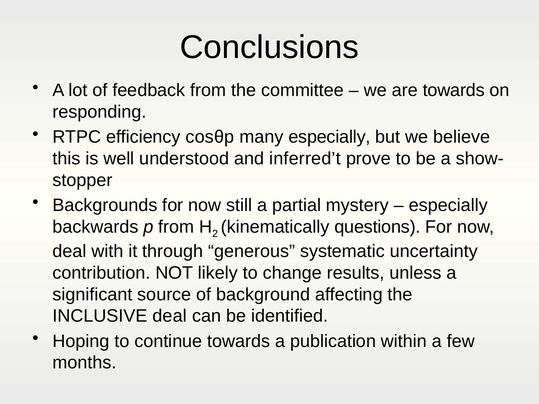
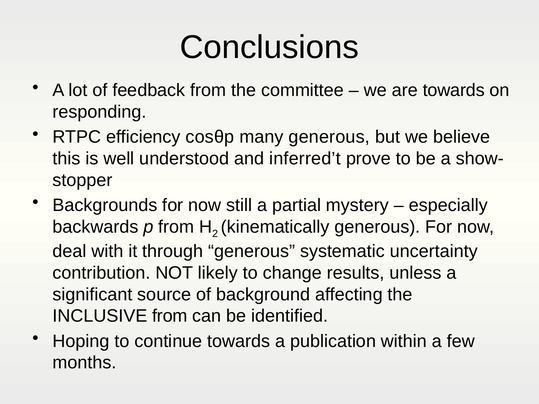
many especially: especially -> generous
kinematically questions: questions -> generous
INCLUSIVE deal: deal -> from
